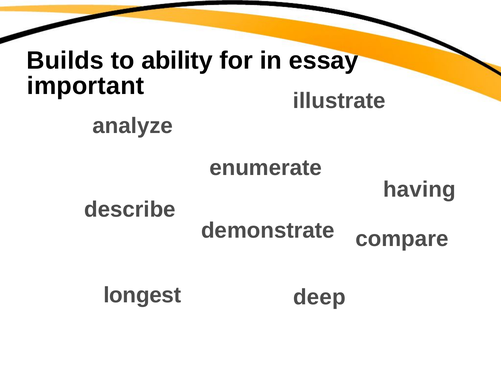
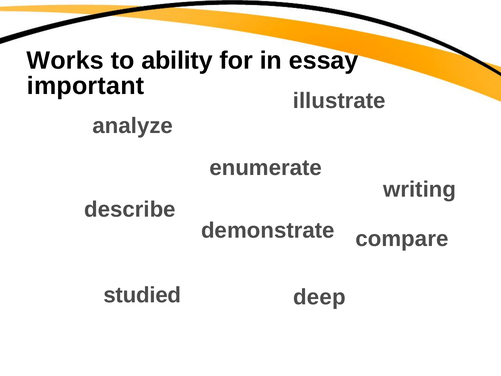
Builds: Builds -> Works
having: having -> writing
longest: longest -> studied
